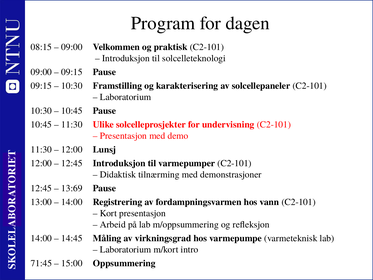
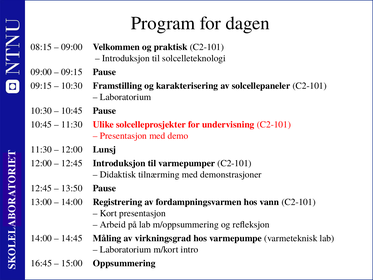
13:69: 13:69 -> 13:50
71:45: 71:45 -> 16:45
